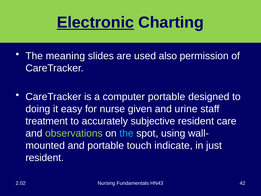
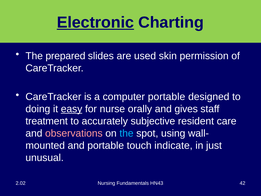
meaning: meaning -> prepared
also: also -> skin
easy underline: none -> present
given: given -> orally
urine: urine -> gives
observations colour: light green -> pink
resident at (45, 158): resident -> unusual
